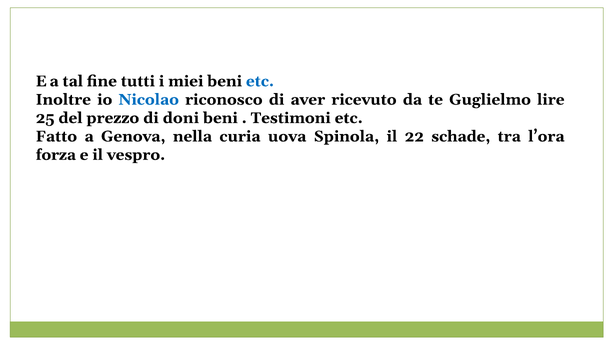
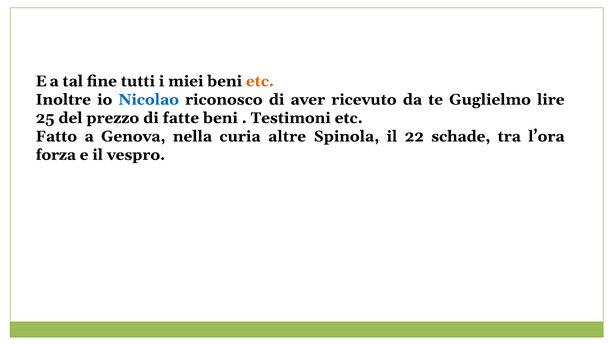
etc at (260, 81) colour: blue -> orange
doni: doni -> fatte
uova: uova -> altre
